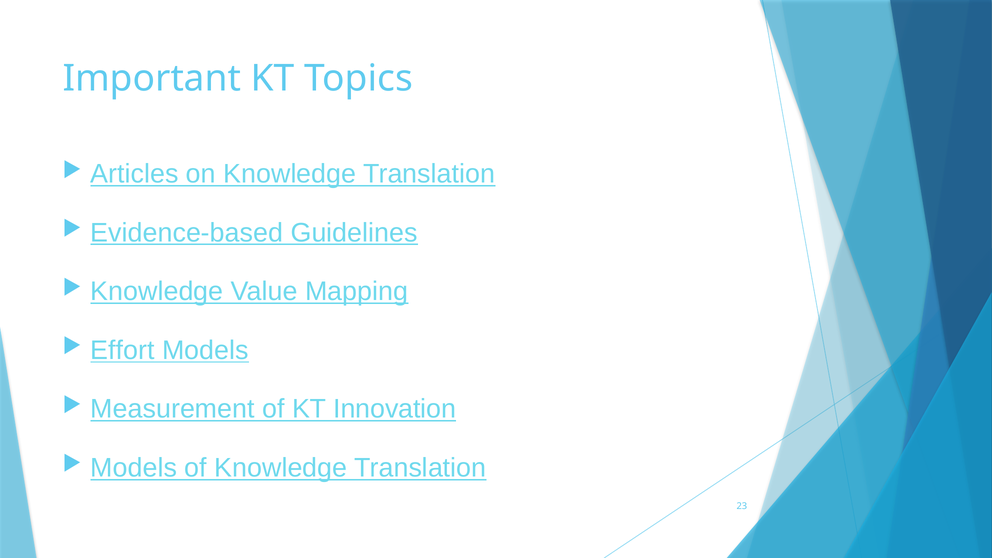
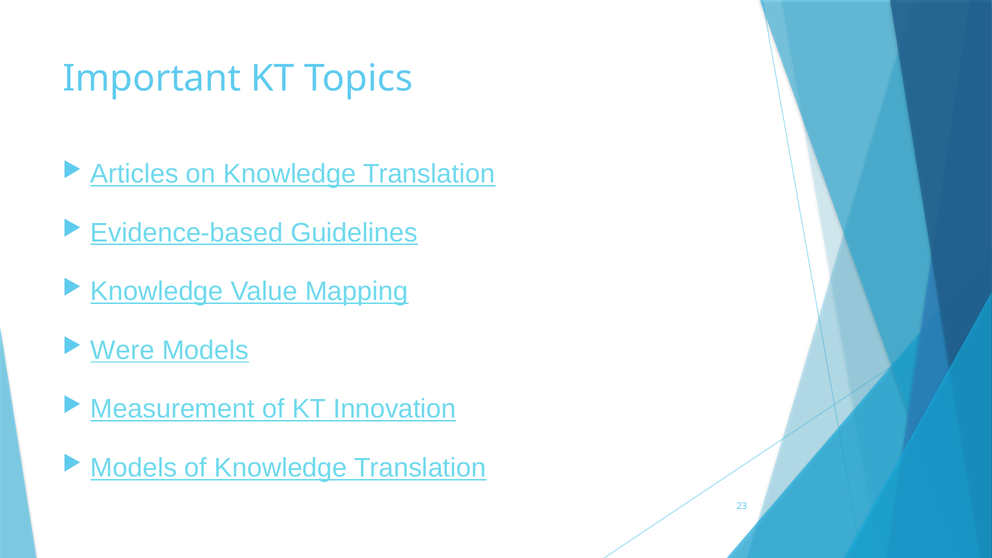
Effort: Effort -> Were
